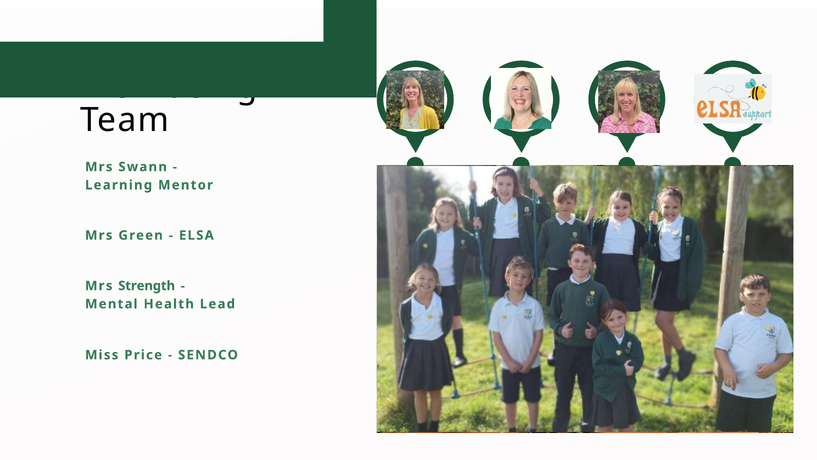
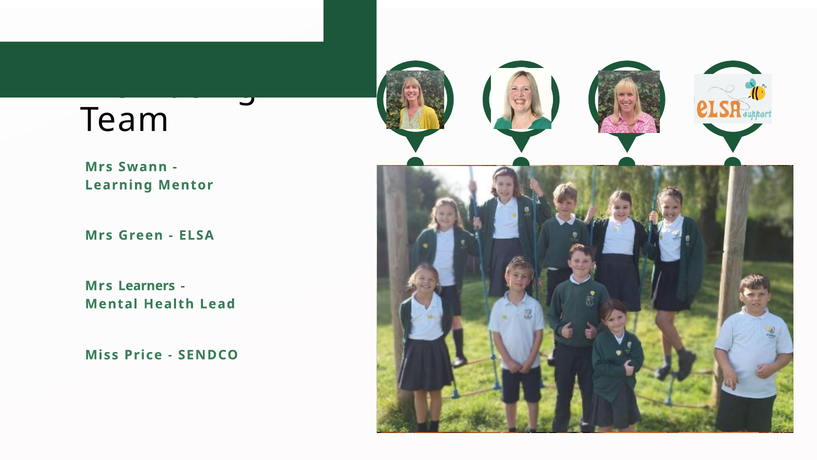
Strength: Strength -> Learners
